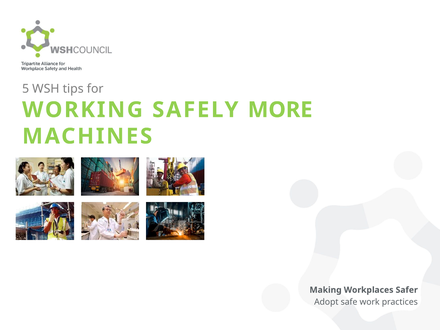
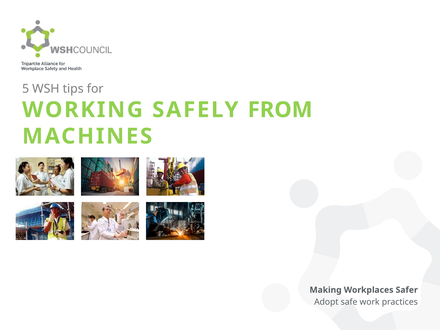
MORE: MORE -> FROM
